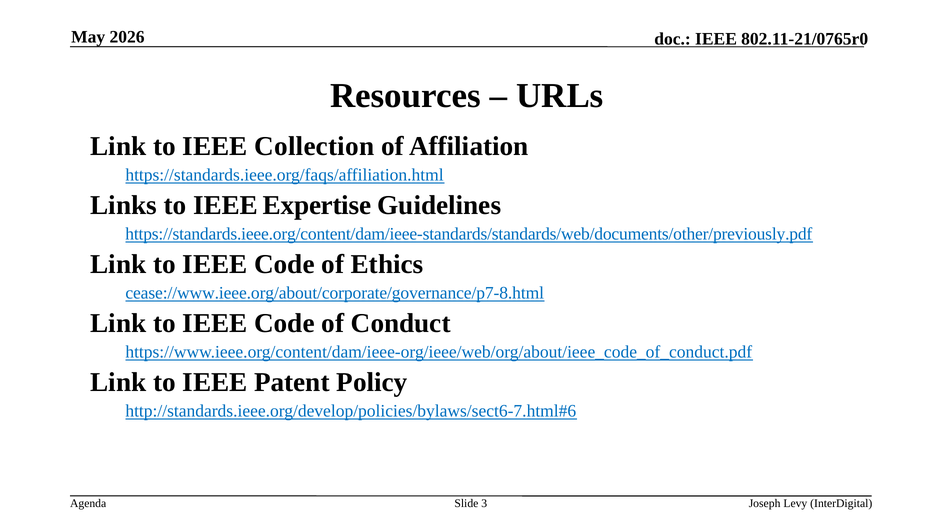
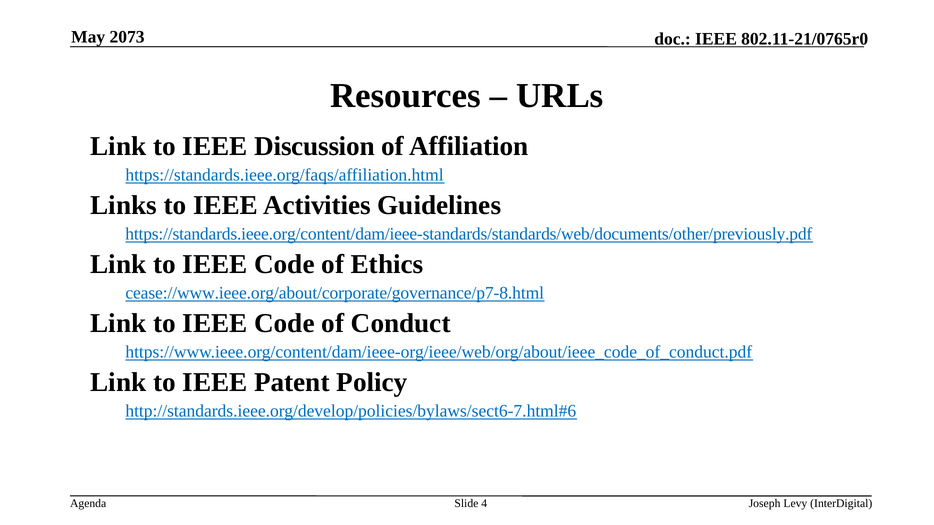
2026: 2026 -> 2073
Collection: Collection -> Discussion
Expertise: Expertise -> Activities
3: 3 -> 4
